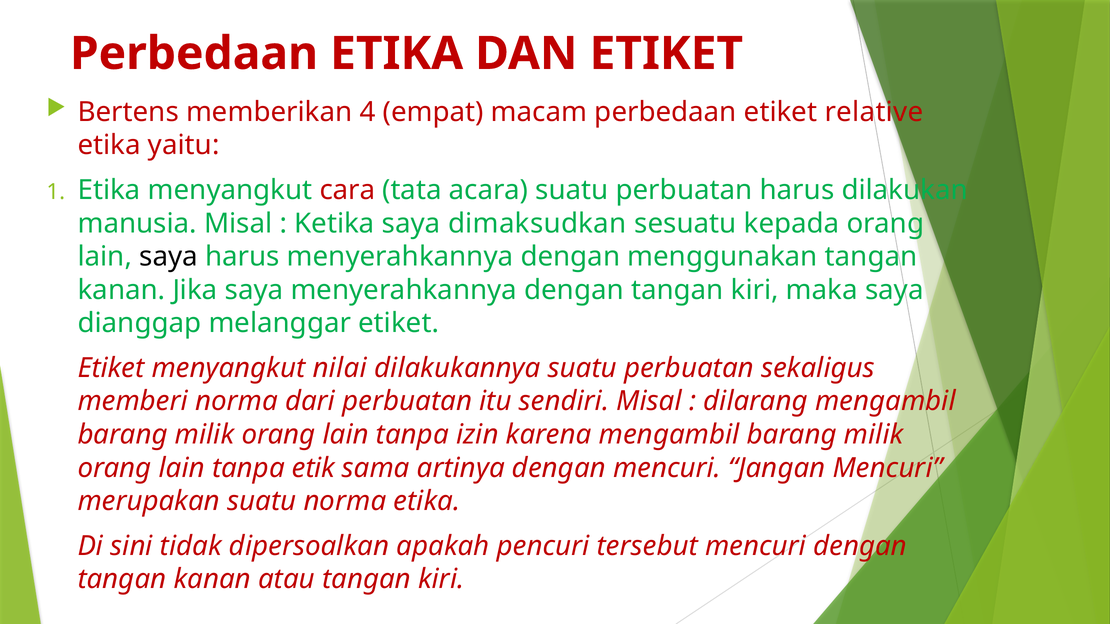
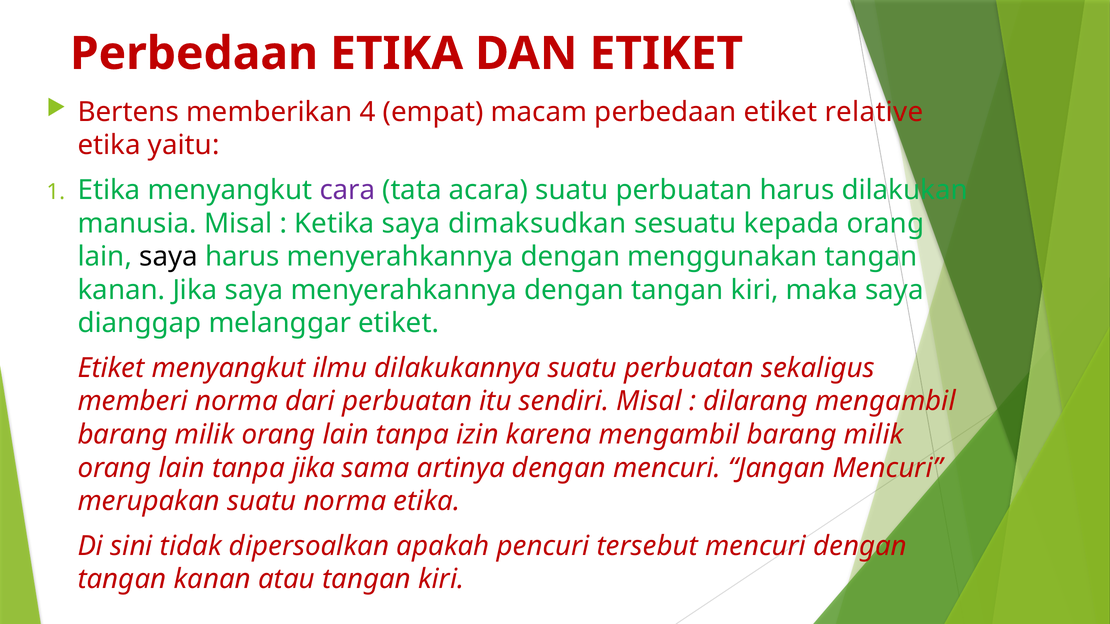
cara colour: red -> purple
nilai: nilai -> ilmu
tanpa etik: etik -> jika
